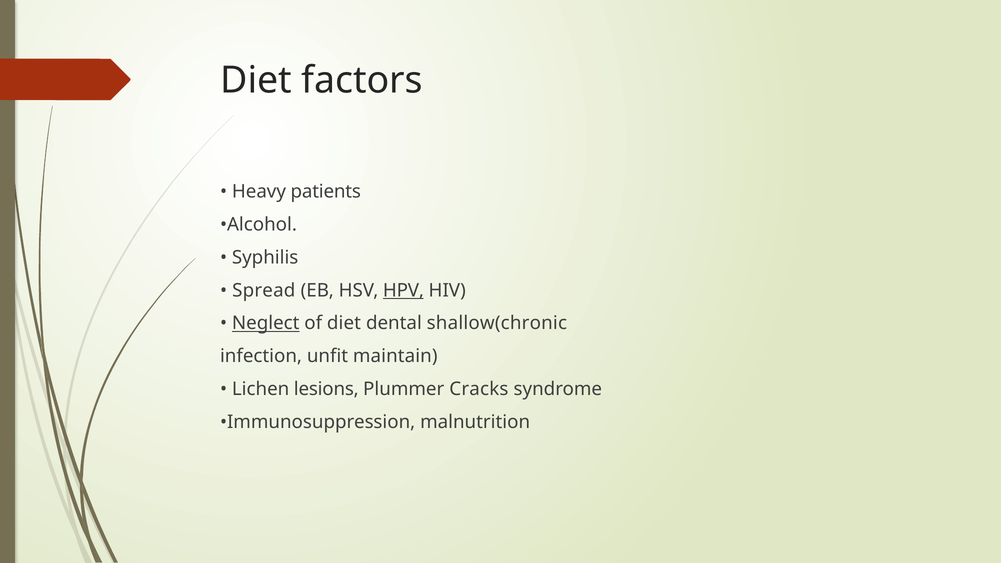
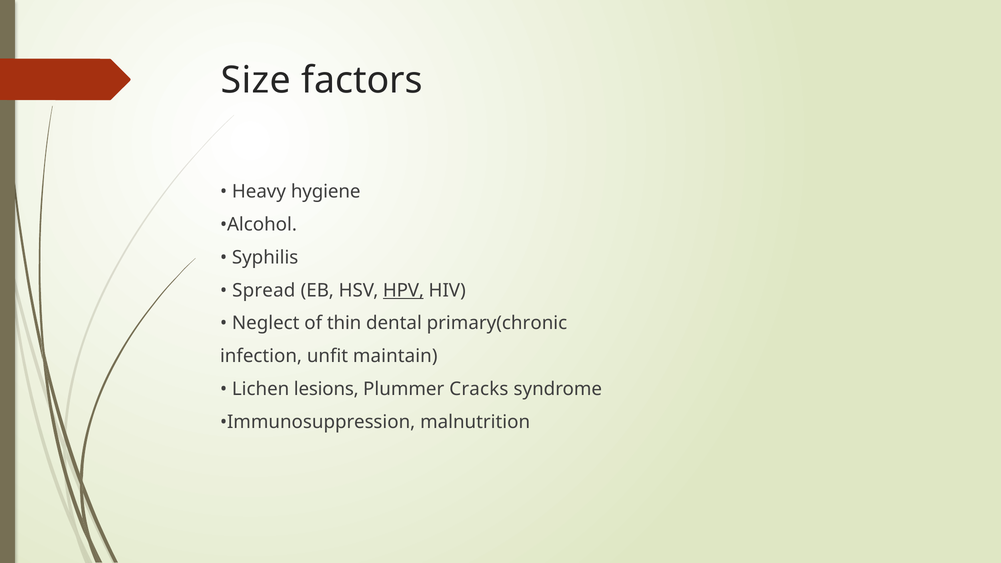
Diet at (256, 80): Diet -> Size
patients: patients -> hygiene
Neglect underline: present -> none
of diet: diet -> thin
shallow(chronic: shallow(chronic -> primary(chronic
